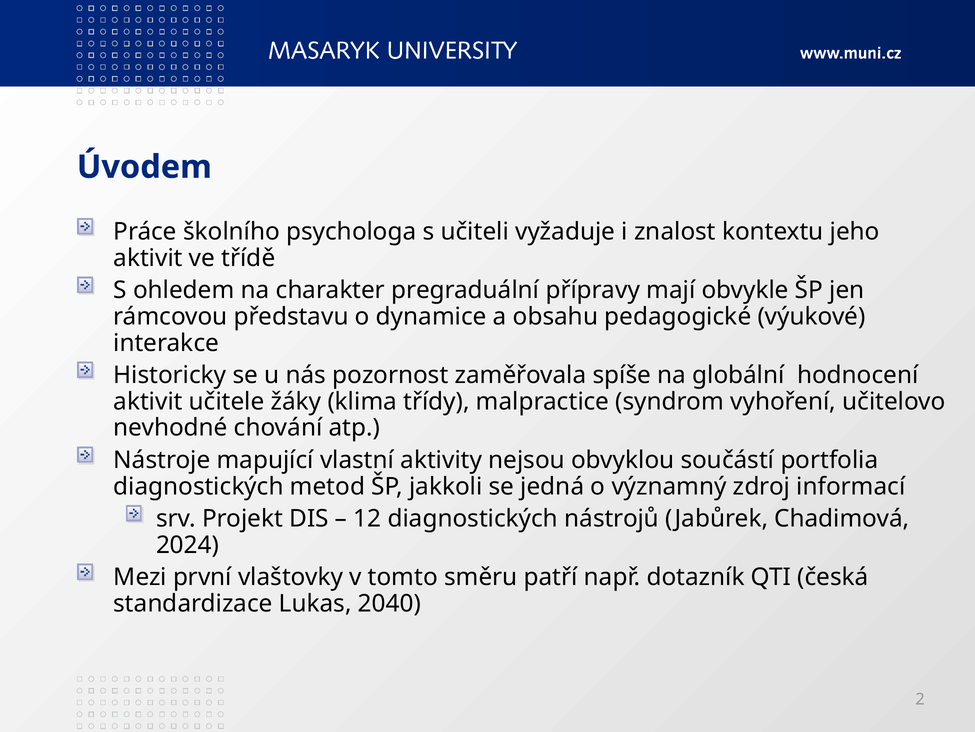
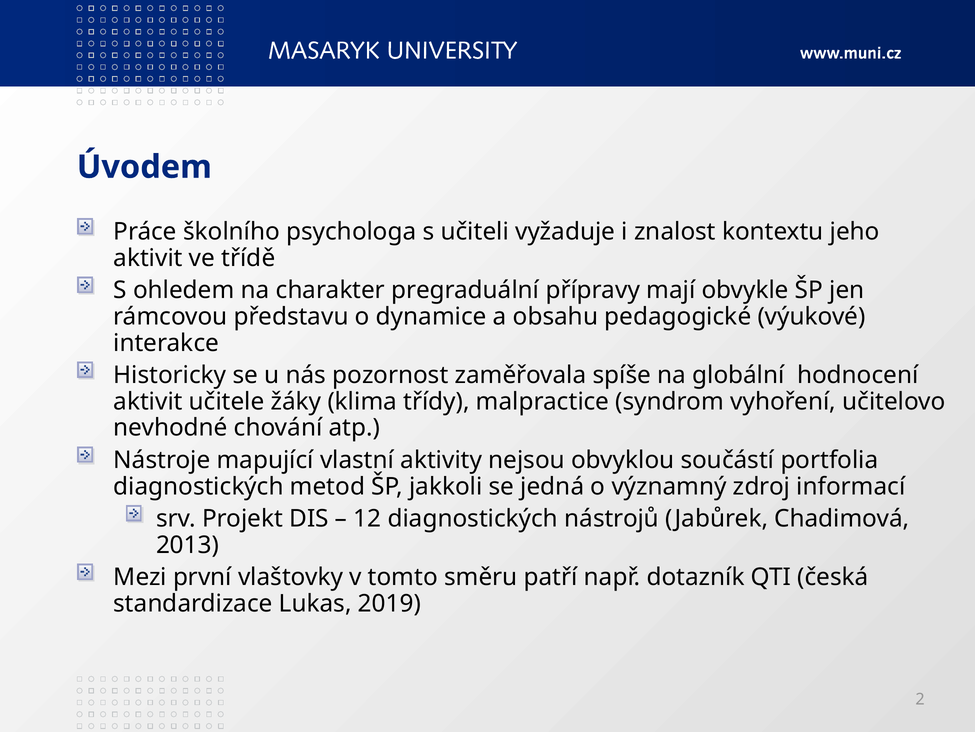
2024: 2024 -> 2013
2040: 2040 -> 2019
